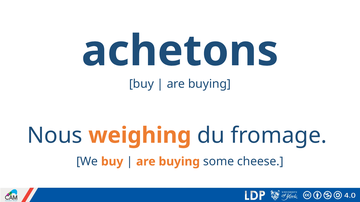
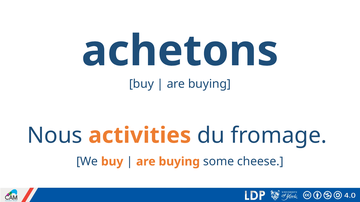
weighing: weighing -> activities
